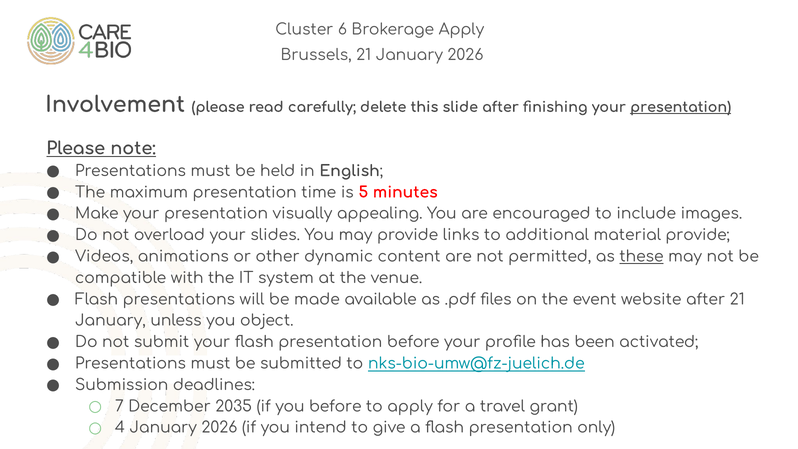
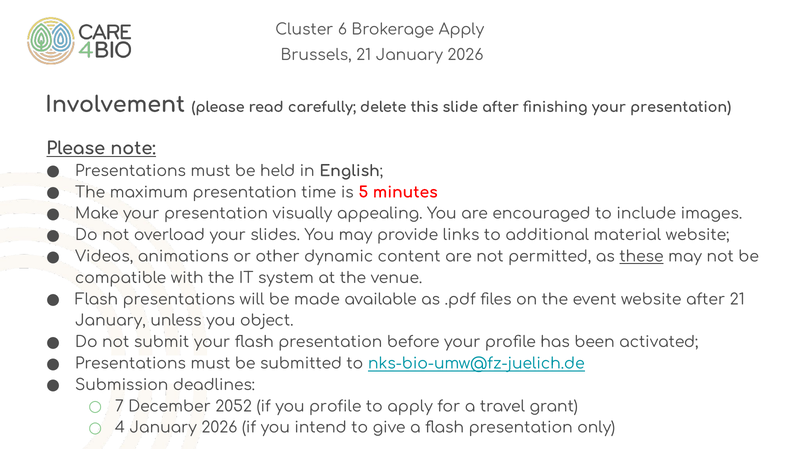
presentation at (681, 107) underline: present -> none
material provide: provide -> website
2035: 2035 -> 2052
you before: before -> profile
